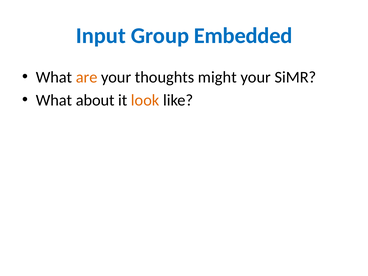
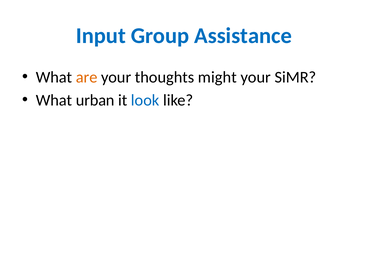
Embedded: Embedded -> Assistance
about: about -> urban
look colour: orange -> blue
